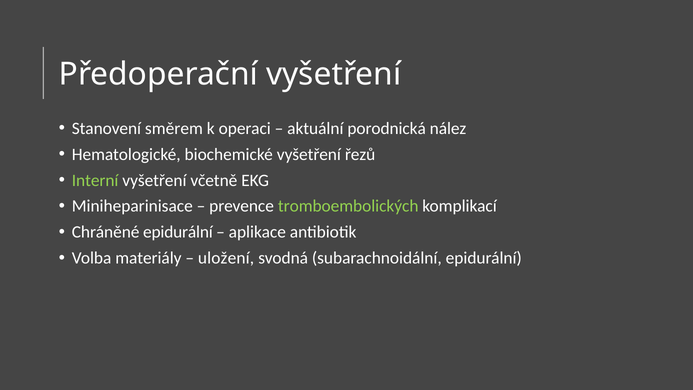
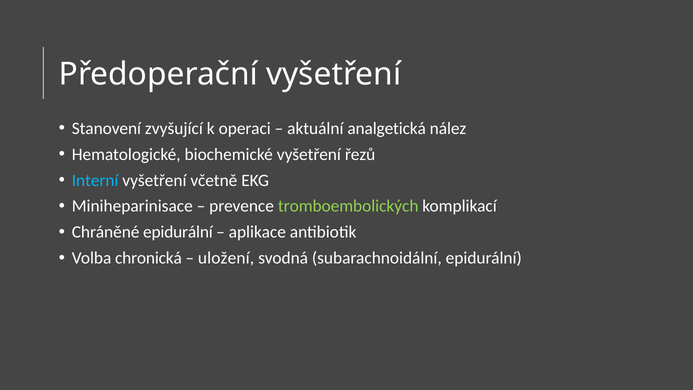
směrem: směrem -> zvyšující
porodnická: porodnická -> analgetická
Interní colour: light green -> light blue
materiály: materiály -> chronická
